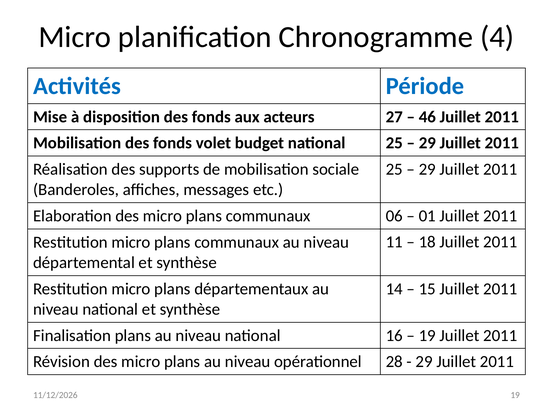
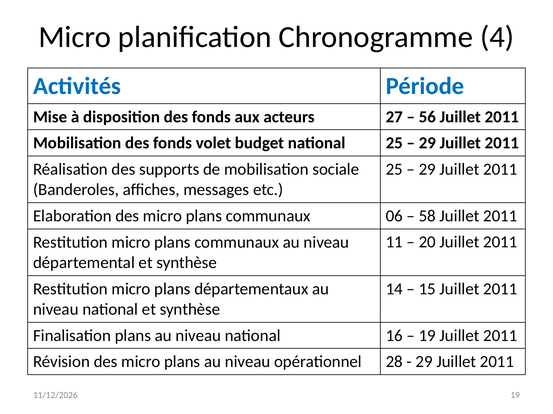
46: 46 -> 56
01: 01 -> 58
18: 18 -> 20
